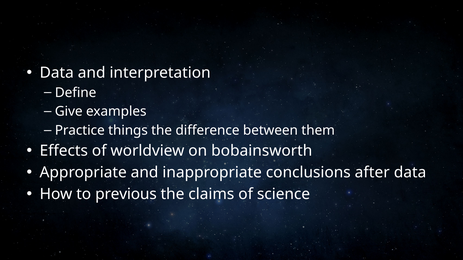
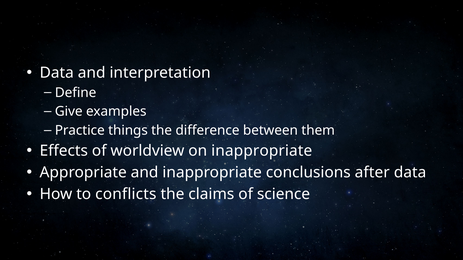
on bobainsworth: bobainsworth -> inappropriate
previous: previous -> conflicts
